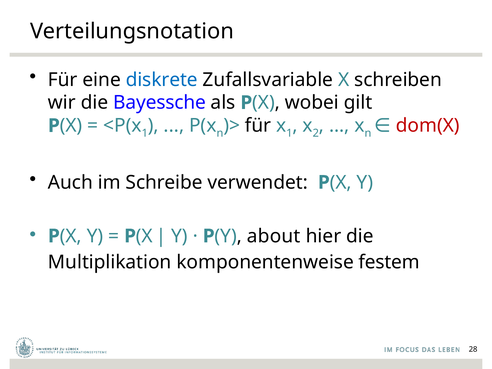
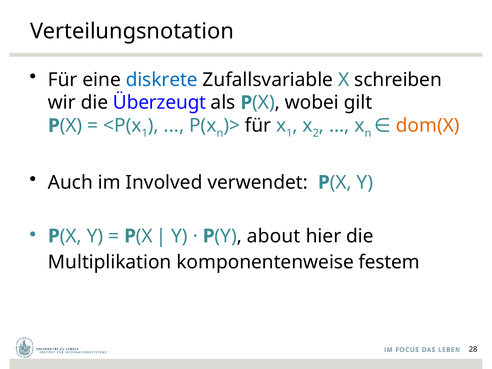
Bayessche: Bayessche -> Überzeugt
dom(X colour: red -> orange
Schreibe: Schreibe -> Involved
